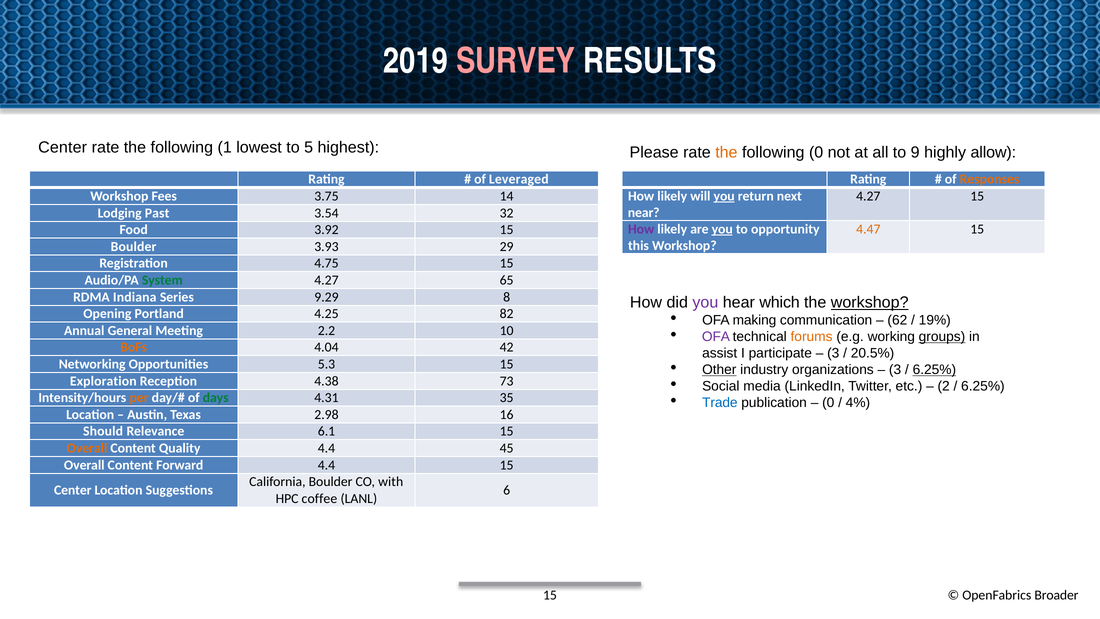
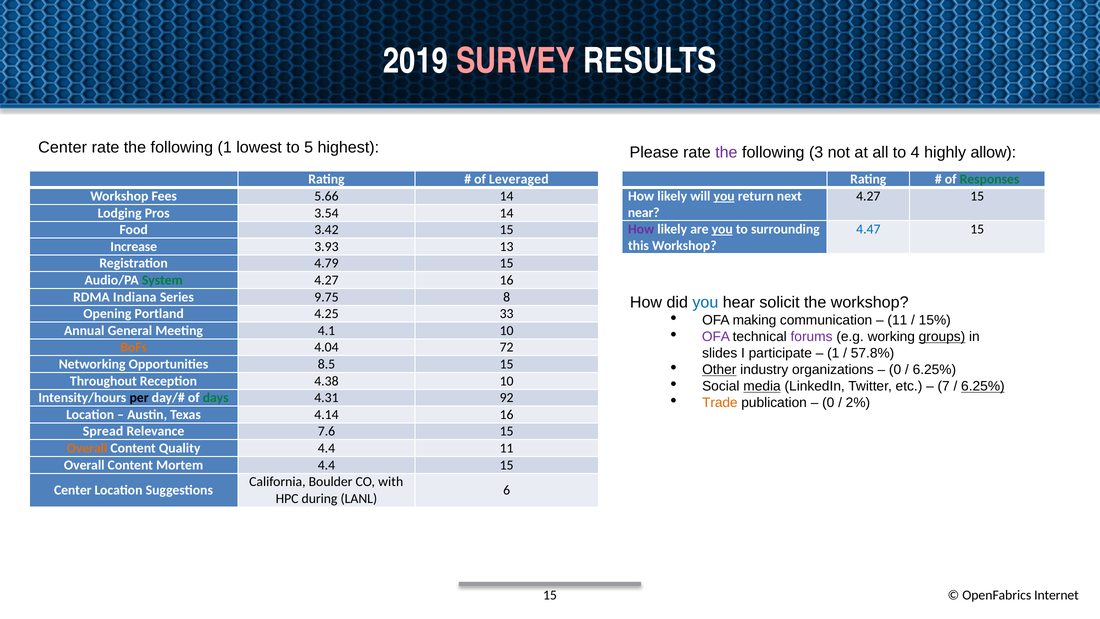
the at (726, 152) colour: orange -> purple
following 0: 0 -> 3
9: 9 -> 4
Responses colour: orange -> green
3.75: 3.75 -> 5.66
Past: Past -> Pros
3.54 32: 32 -> 14
opportunity: opportunity -> surrounding
4.47 colour: orange -> blue
3.92: 3.92 -> 3.42
Boulder at (134, 247): Boulder -> Increase
29: 29 -> 13
4.75: 4.75 -> 4.79
4.27 65: 65 -> 16
9.29: 9.29 -> 9.75
you at (705, 303) colour: purple -> blue
which: which -> solicit
workshop at (870, 303) underline: present -> none
82: 82 -> 33
62 at (897, 320): 62 -> 11
19%: 19% -> 15%
2.2: 2.2 -> 4.1
forums colour: orange -> purple
42: 42 -> 72
assist: assist -> slides
3 at (833, 353): 3 -> 1
20.5%: 20.5% -> 57.8%
5.3: 5.3 -> 8.5
3 at (895, 370): 3 -> 0
6.25% at (934, 370) underline: present -> none
Exploration: Exploration -> Throughout
4.38 73: 73 -> 10
media underline: none -> present
2: 2 -> 7
6.25% at (983, 386) underline: none -> present
per colour: orange -> black
35: 35 -> 92
Trade colour: blue -> orange
4%: 4% -> 2%
2.98: 2.98 -> 4.14
Should: Should -> Spread
6.1: 6.1 -> 7.6
4.4 45: 45 -> 11
Forward: Forward -> Mortem
coffee: coffee -> during
Broader: Broader -> Internet
